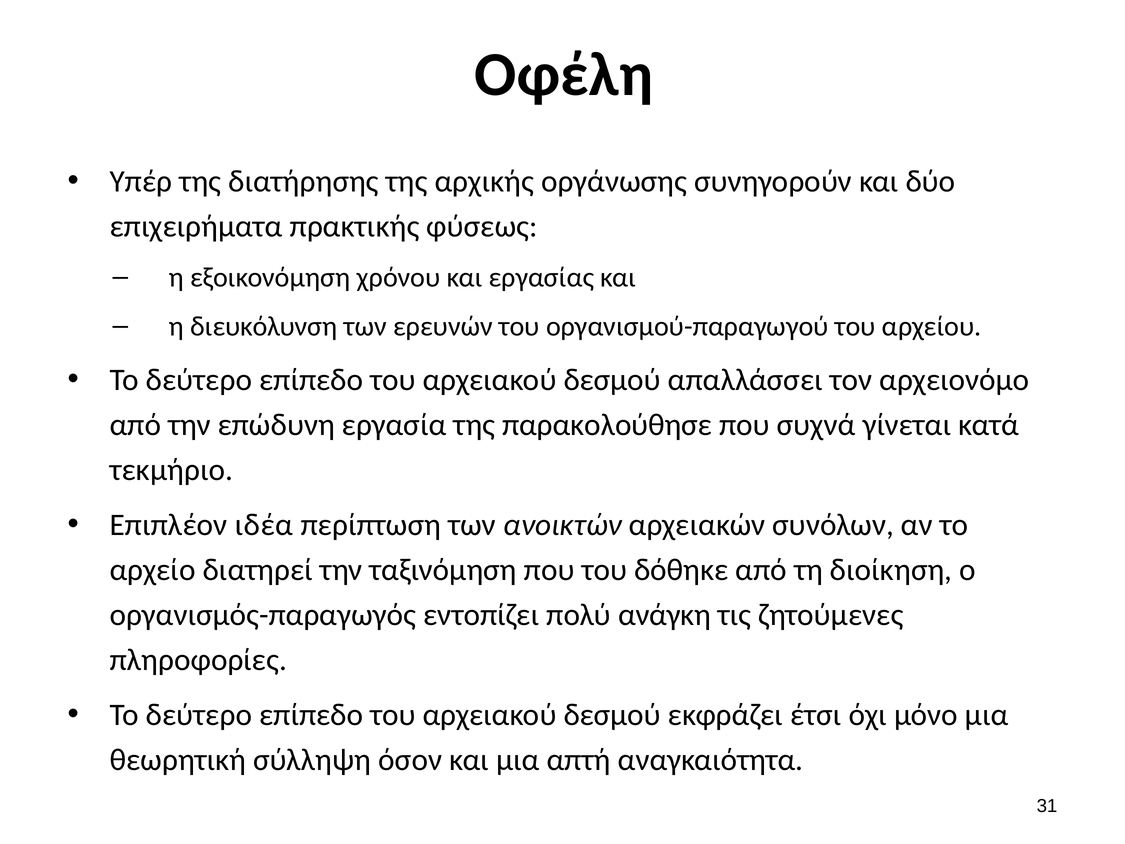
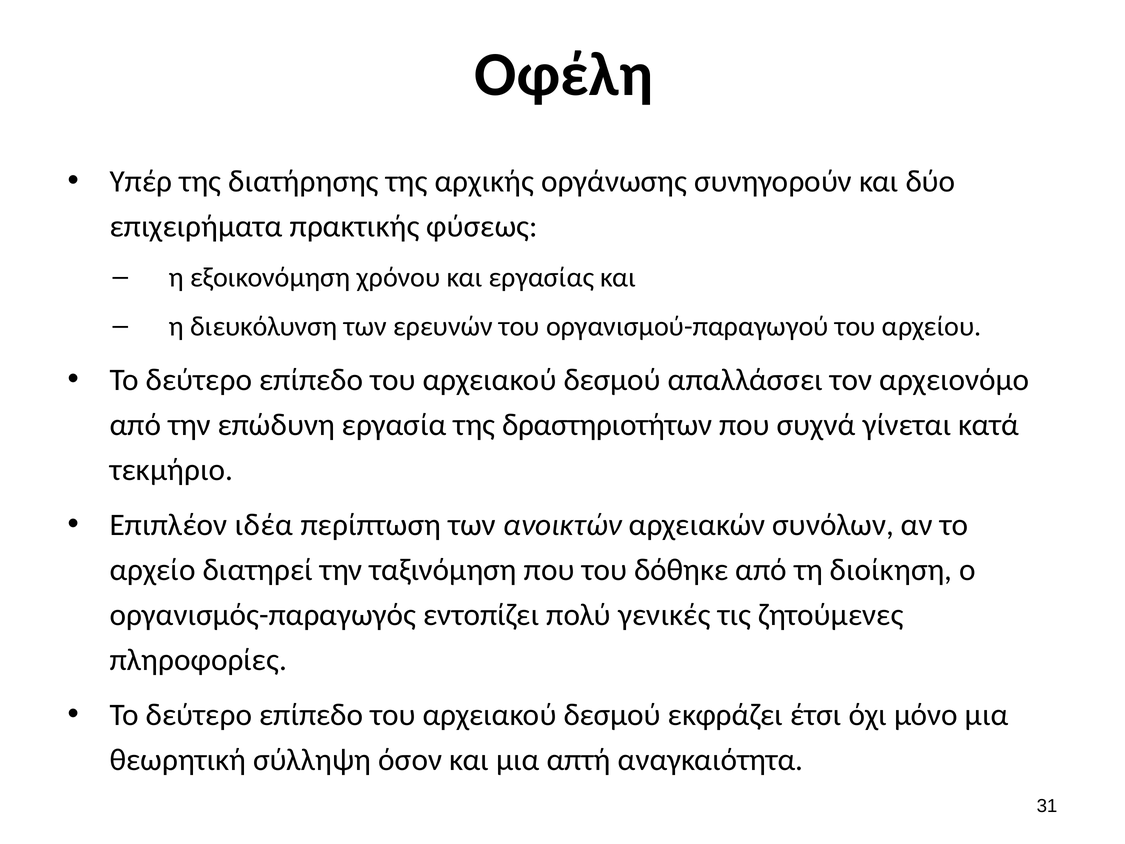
παρακολούθησε: παρακολούθησε -> δραστηριοτήτων
ανάγκη: ανάγκη -> γενικές
